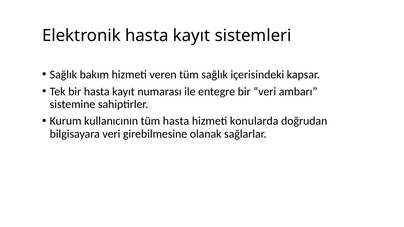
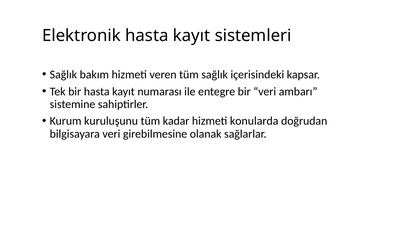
kullanıcının: kullanıcının -> kuruluşunu
tüm hasta: hasta -> kadar
